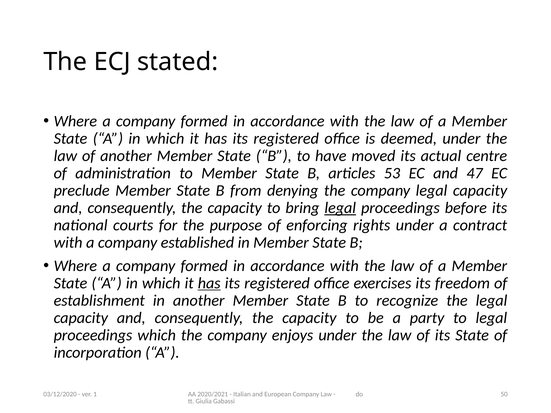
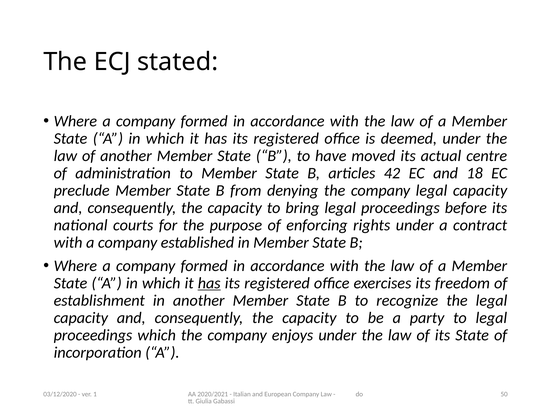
53: 53 -> 42
47: 47 -> 18
legal at (340, 208) underline: present -> none
